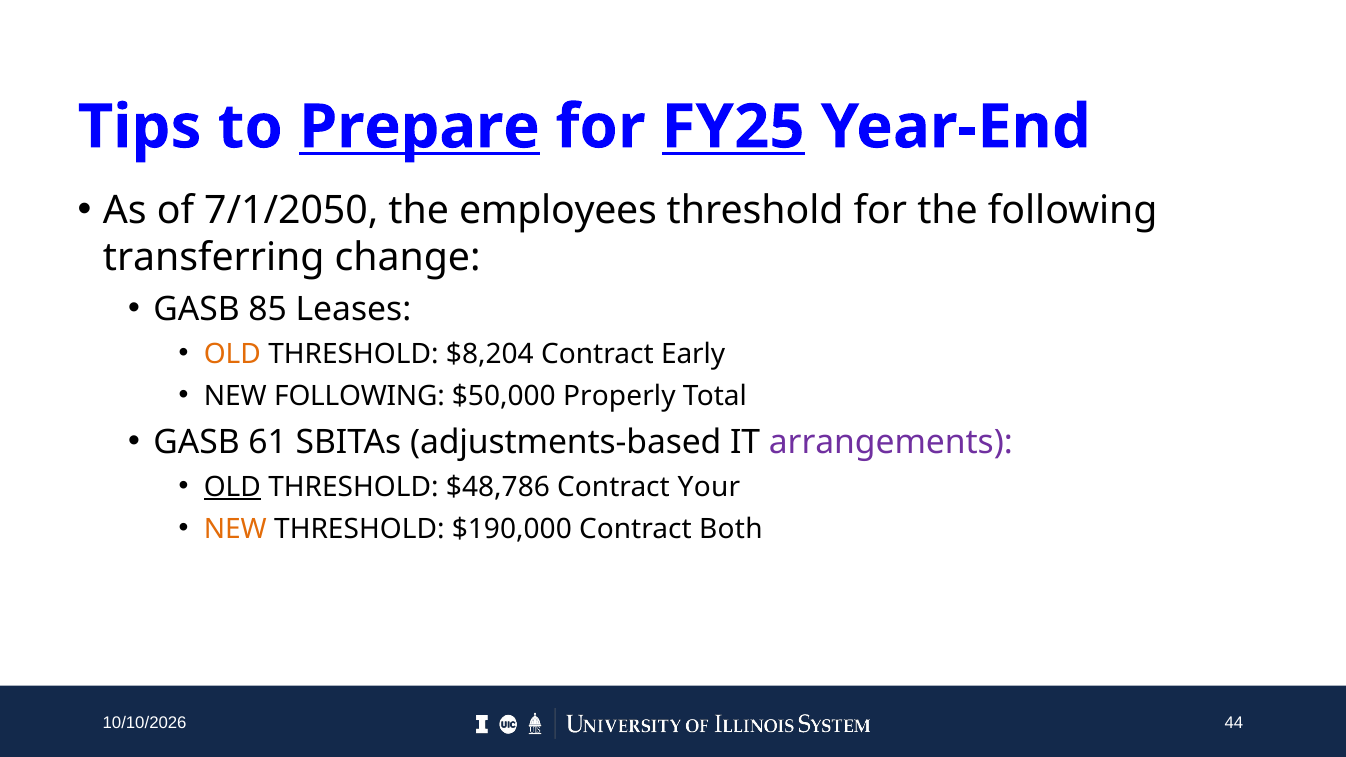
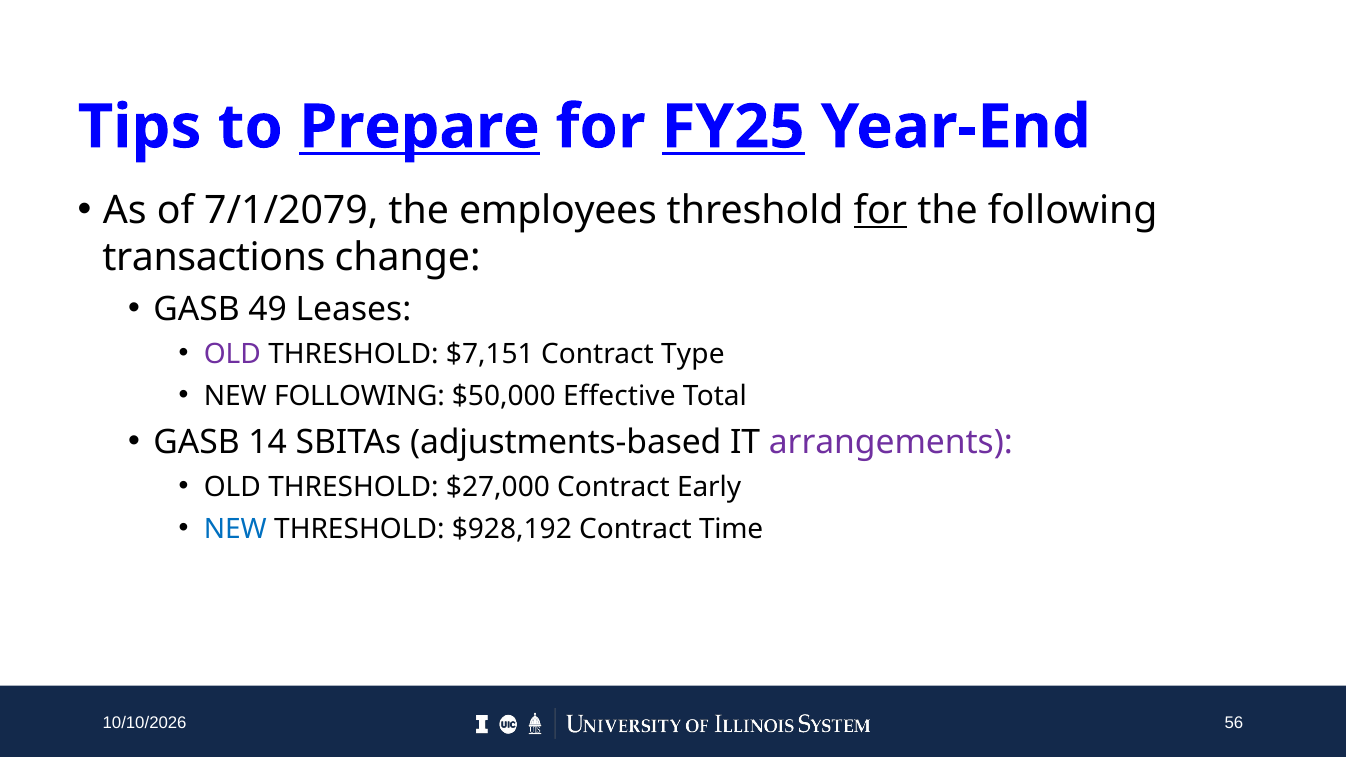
7/1/2050: 7/1/2050 -> 7/1/2079
for at (880, 210) underline: none -> present
transferring: transferring -> transactions
85: 85 -> 49
OLD at (232, 354) colour: orange -> purple
$8,204: $8,204 -> $7,151
Early: Early -> Type
Properly: Properly -> Effective
61: 61 -> 14
OLD at (232, 487) underline: present -> none
$48,786: $48,786 -> $27,000
Your: Your -> Early
NEW at (235, 529) colour: orange -> blue
$190,000: $190,000 -> $928,192
Both: Both -> Time
44: 44 -> 56
